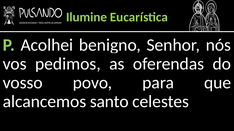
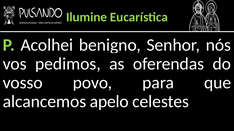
santo: santo -> apelo
